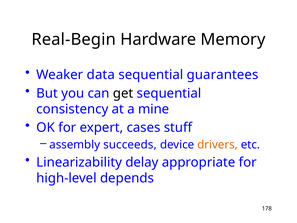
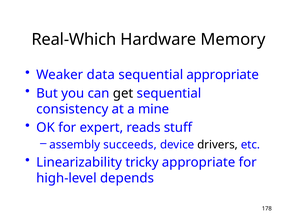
Real-Begin: Real-Begin -> Real-Which
sequential guarantees: guarantees -> appropriate
cases: cases -> reads
drivers colour: orange -> black
delay: delay -> tricky
